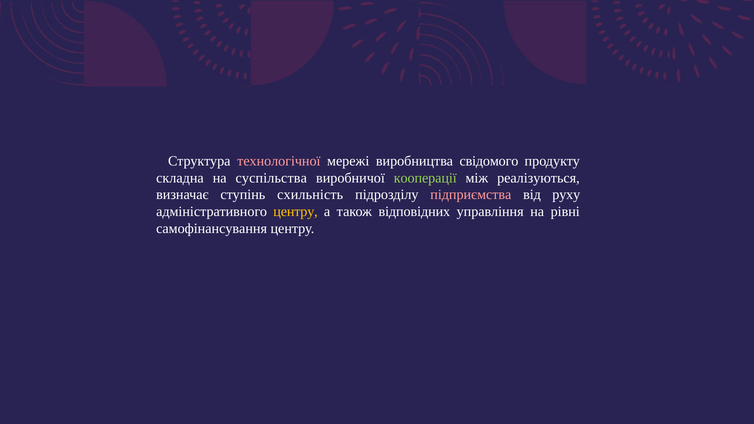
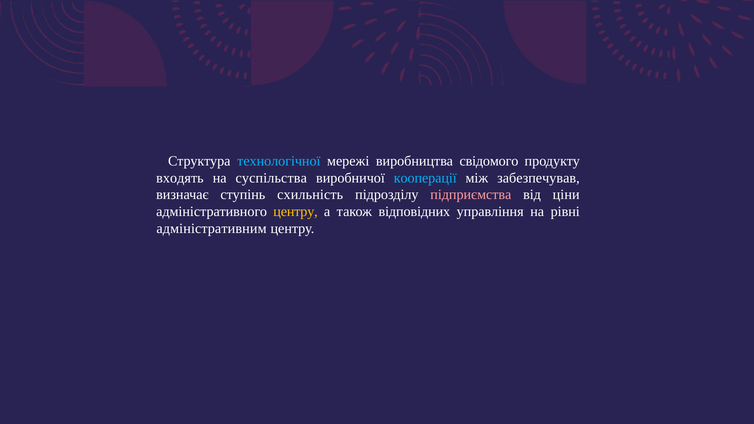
технологічної colour: pink -> light blue
складна: складна -> входять
кооперації colour: light green -> light blue
реалізуються: реалізуються -> забезпечував
руху: руху -> ціни
самофінансування: самофінансування -> адміністративним
